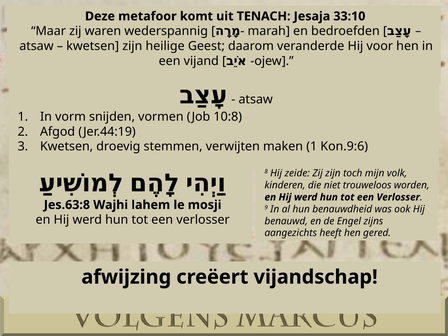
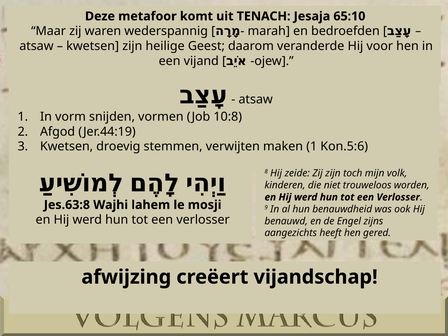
33:10: 33:10 -> 65:10
Kon.9:6: Kon.9:6 -> Kon.5:6
